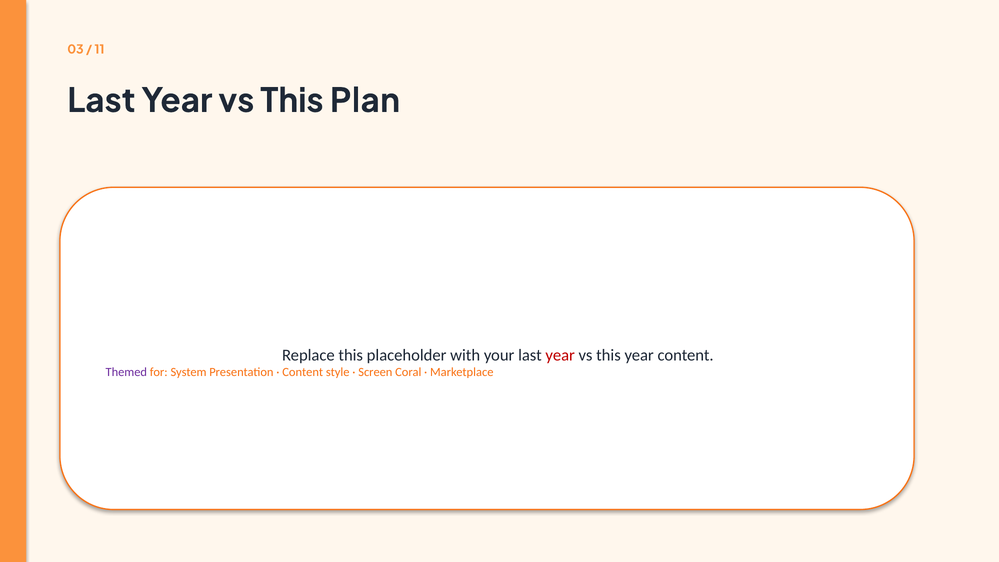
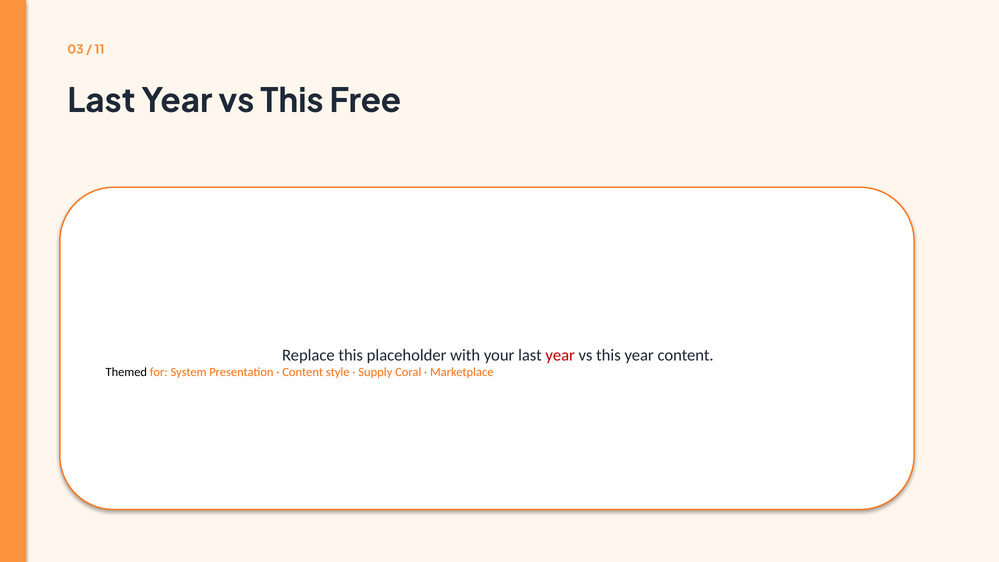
Plan: Plan -> Free
Themed colour: purple -> black
Screen: Screen -> Supply
